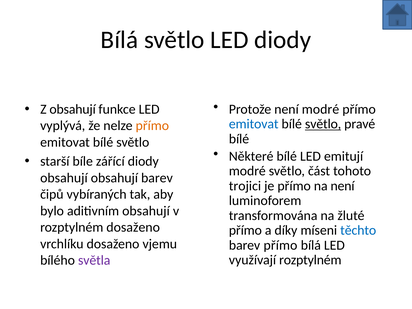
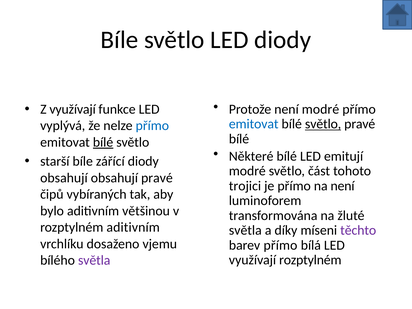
Bílá at (119, 40): Bílá -> Bíle
Z obsahují: obsahují -> využívají
přímo at (152, 126) colour: orange -> blue
bílé at (103, 142) underline: none -> present
obsahují barev: barev -> pravé
aditivním obsahují: obsahují -> většinou
rozptylném dosaženo: dosaženo -> aditivním
přímo at (245, 230): přímo -> světla
těchto colour: blue -> purple
